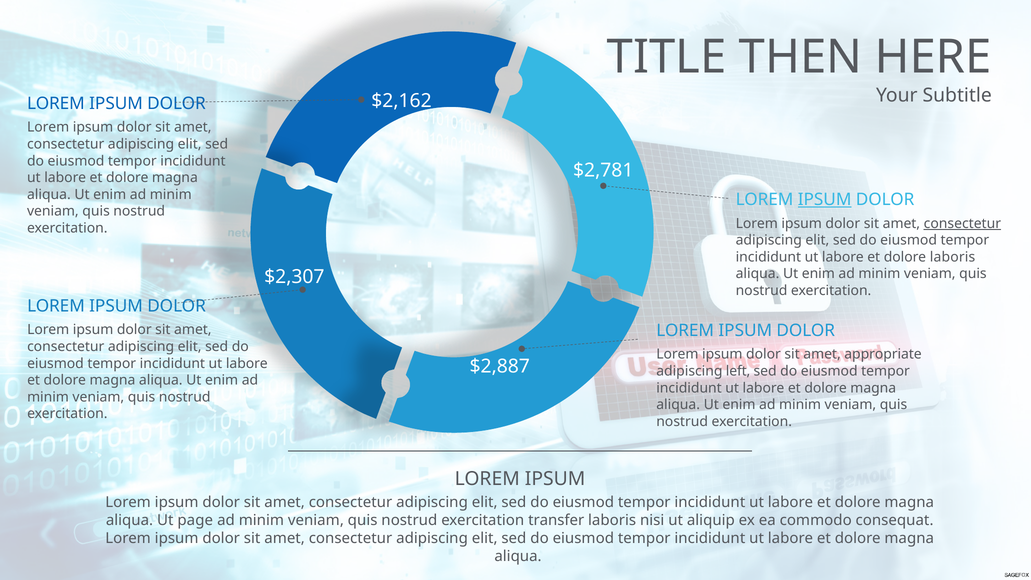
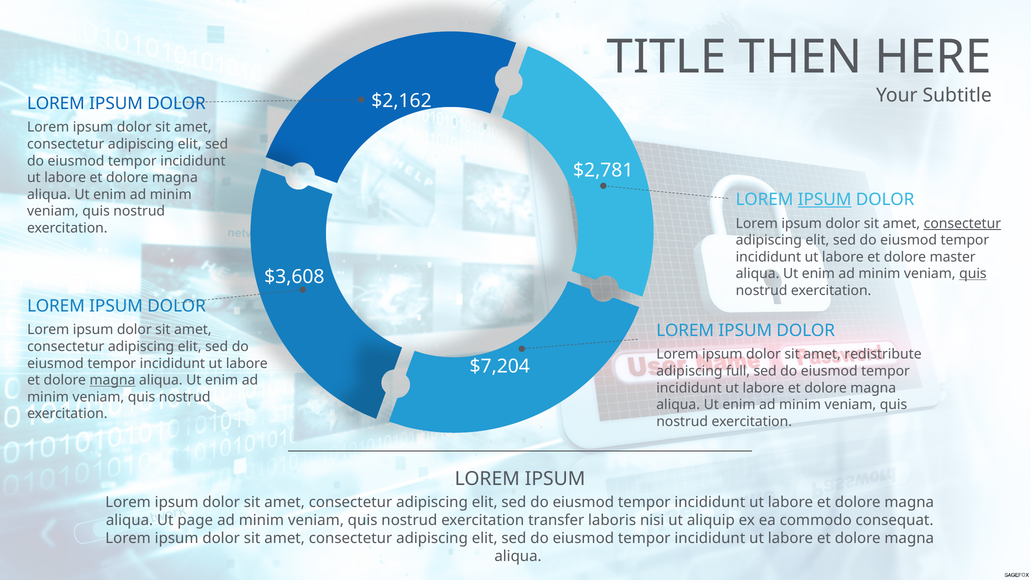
dolore laboris: laboris -> master
quis at (973, 274) underline: none -> present
$2,307: $2,307 -> $3,608
appropriate: appropriate -> redistribute
$2,887: $2,887 -> $7,204
left: left -> full
magna at (112, 380) underline: none -> present
